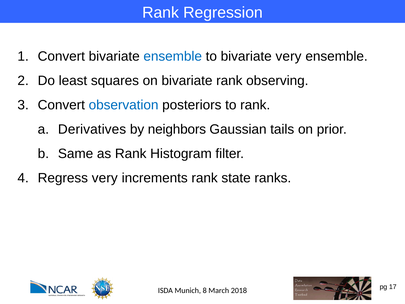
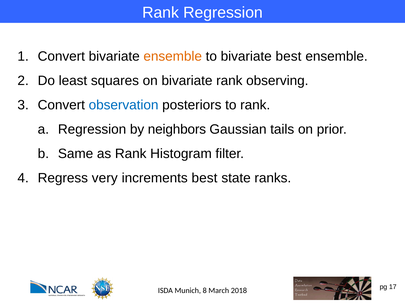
ensemble at (173, 56) colour: blue -> orange
bivariate very: very -> best
Derivatives at (92, 129): Derivatives -> Regression
increments rank: rank -> best
